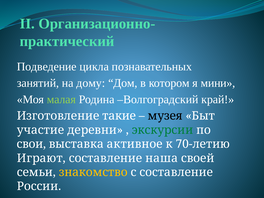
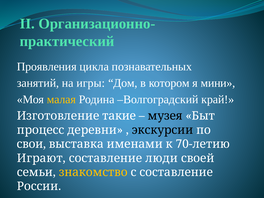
Подведение: Подведение -> Проявления
дому: дому -> игры
малая colour: light green -> yellow
участие: участие -> процесс
экскурсии colour: green -> black
активное: активное -> именами
наша: наша -> люди
